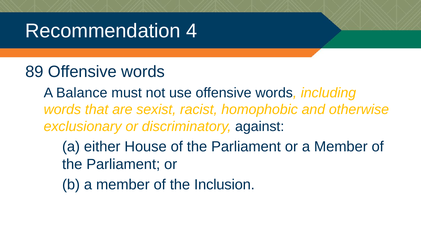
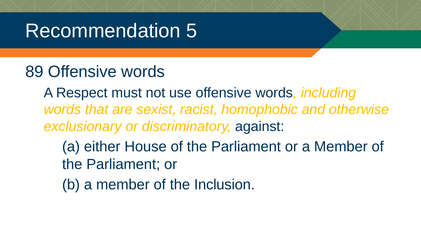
4: 4 -> 5
Balance: Balance -> Respect
